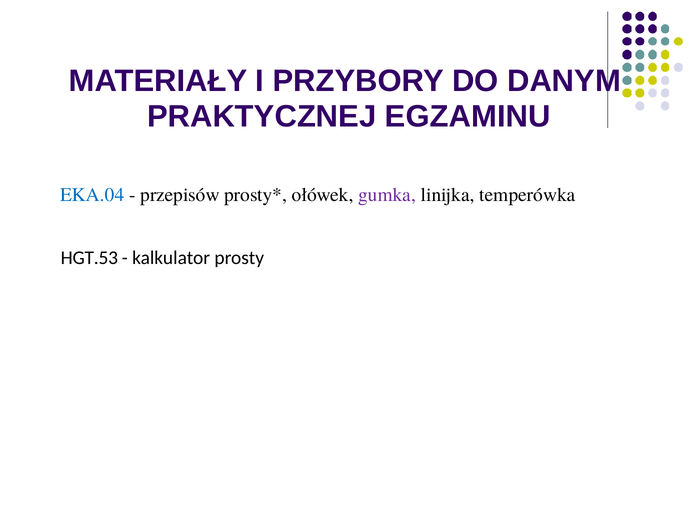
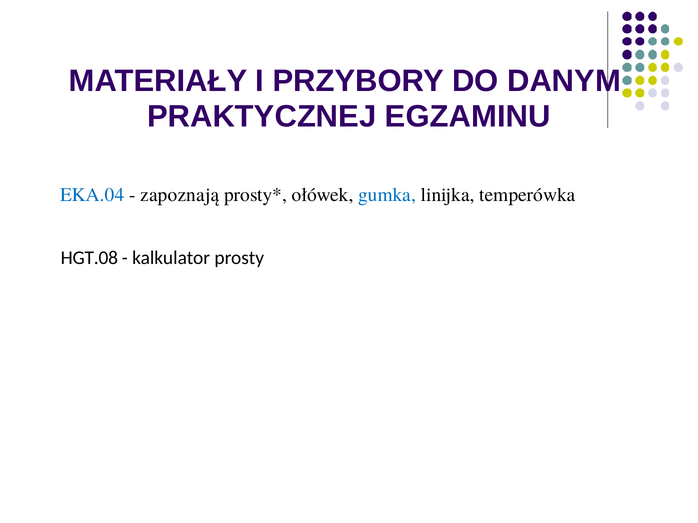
przepisów: przepisów -> zapoznają
gumka colour: purple -> blue
HGT.53: HGT.53 -> HGT.08
